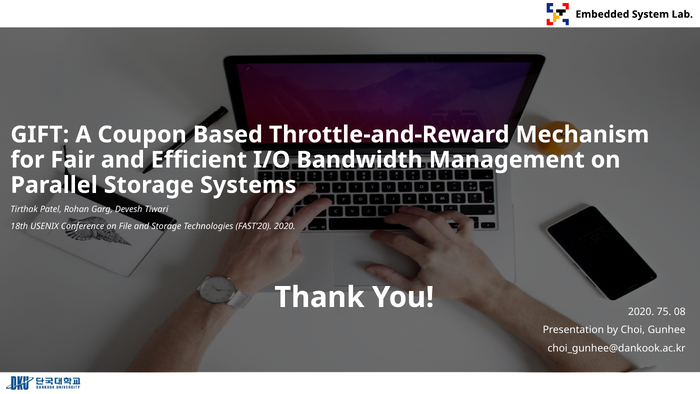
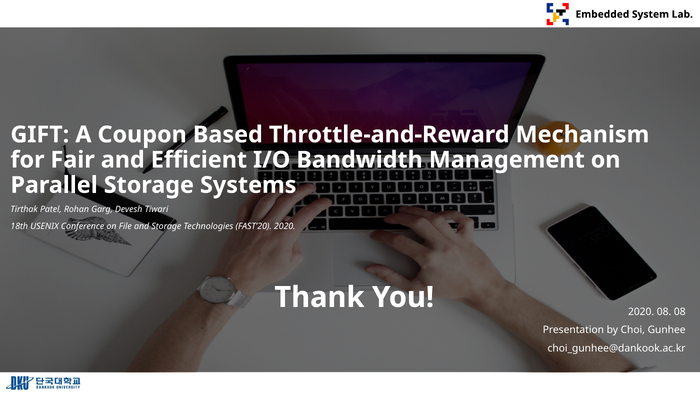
2020 75: 75 -> 08
